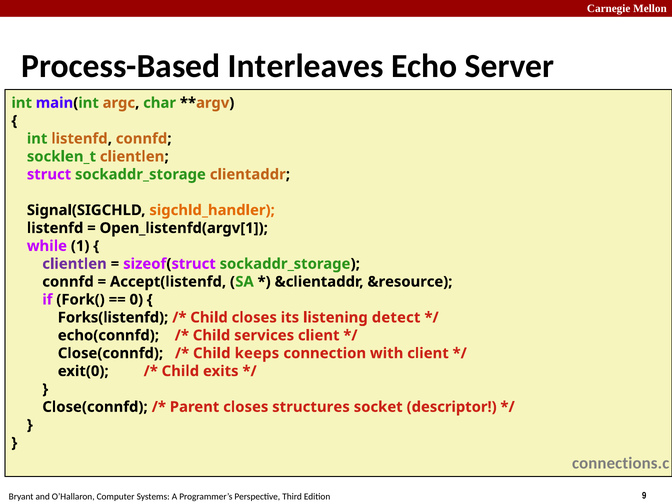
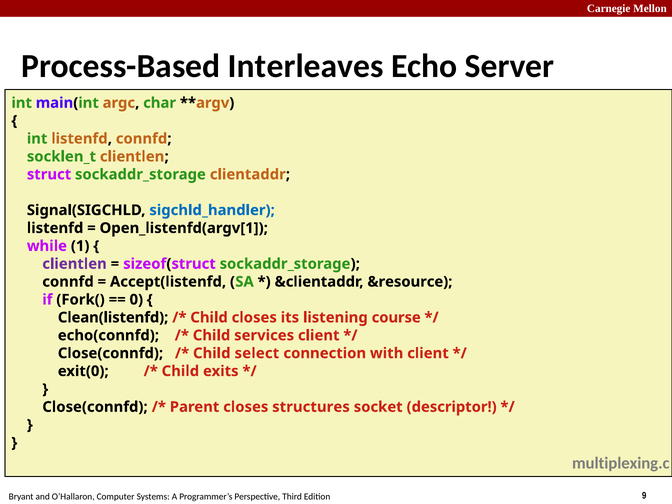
sigchld_handler colour: orange -> blue
Forks(listenfd: Forks(listenfd -> Clean(listenfd
detect: detect -> course
keeps: keeps -> select
connections.c: connections.c -> multiplexing.c
